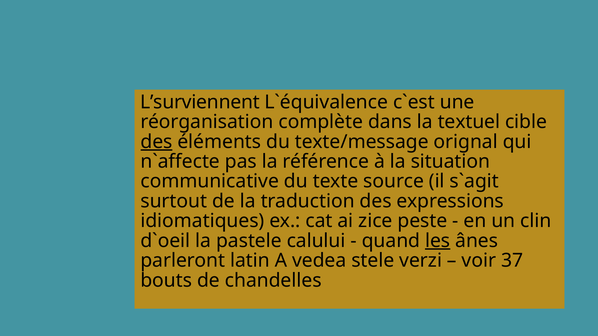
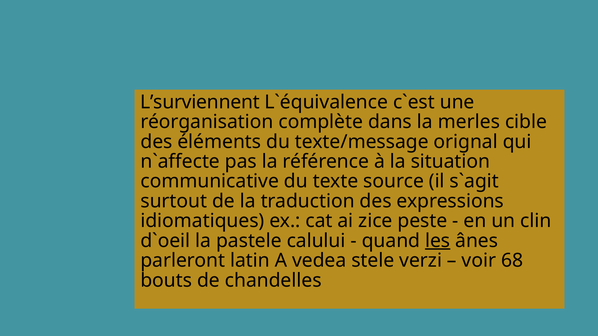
textuel: textuel -> merles
des at (156, 142) underline: present -> none
37: 37 -> 68
